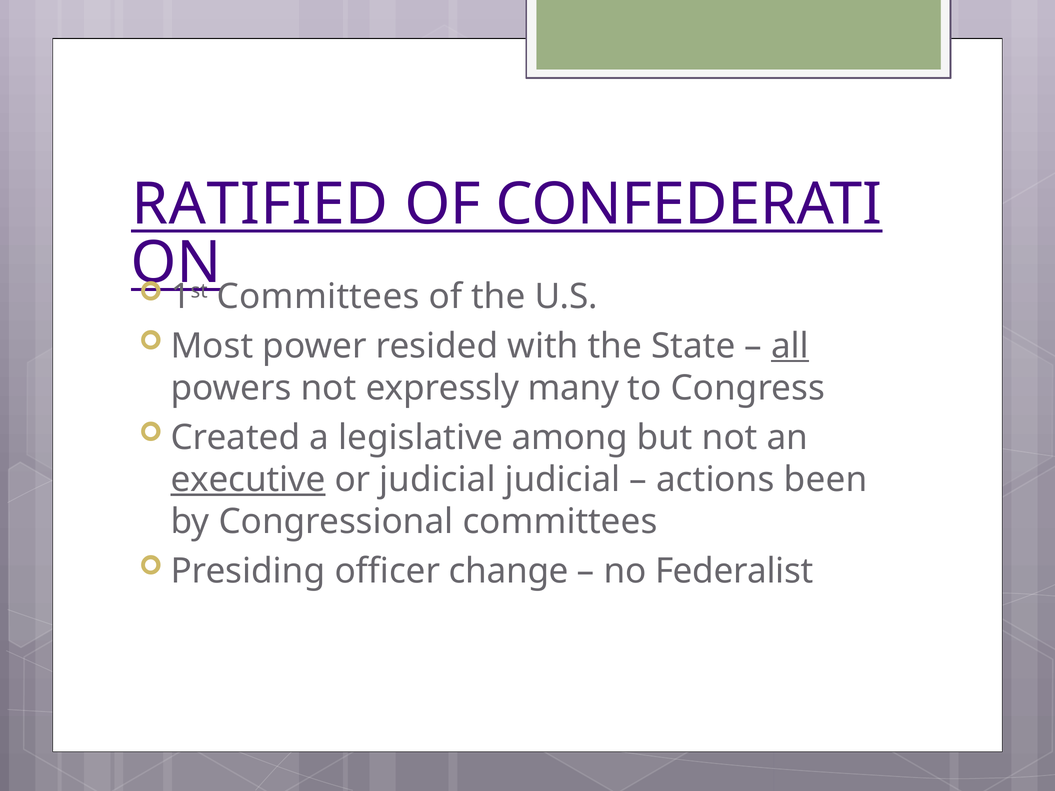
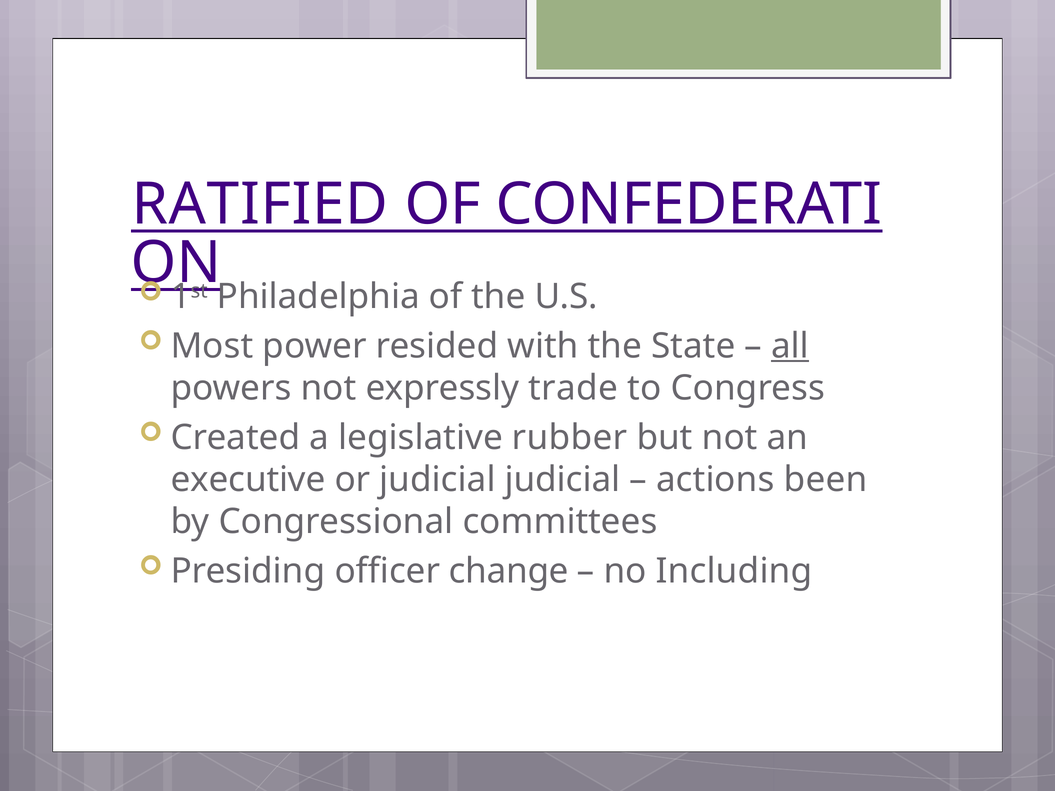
Committees at (318, 297): Committees -> Philadelphia
many: many -> trade
among: among -> rubber
executive underline: present -> none
Federalist: Federalist -> Including
